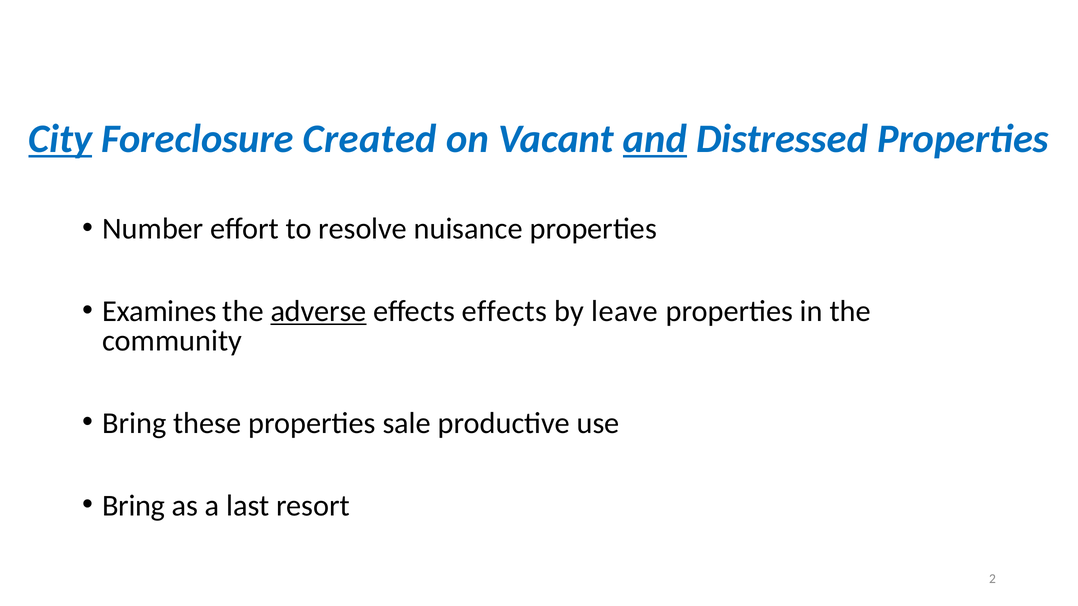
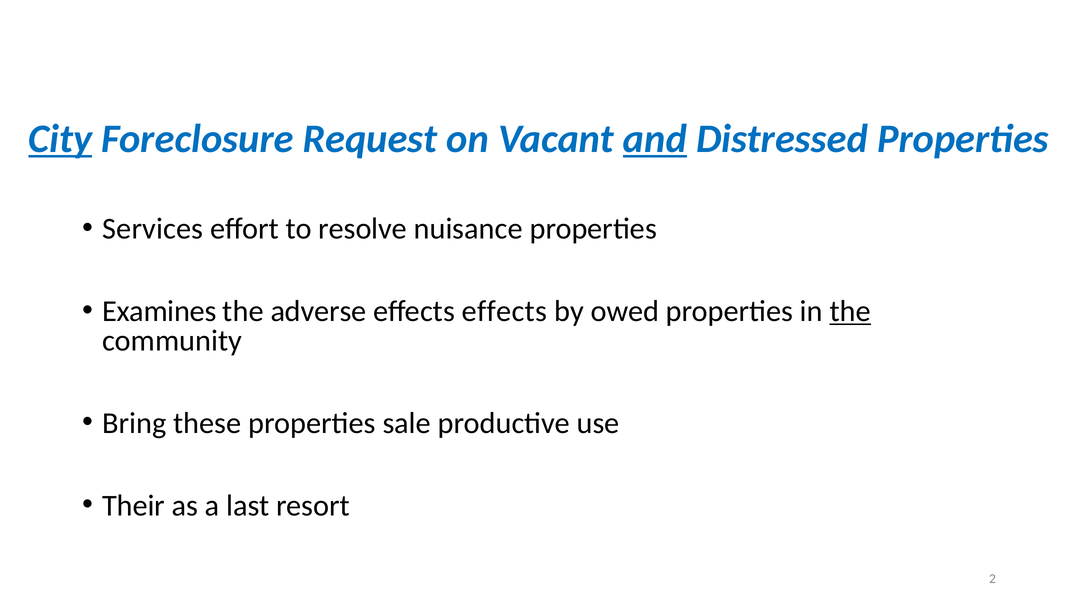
Created: Created -> Request
Number: Number -> Services
adverse underline: present -> none
leave: leave -> owed
the at (850, 311) underline: none -> present
Bring at (134, 506): Bring -> Their
